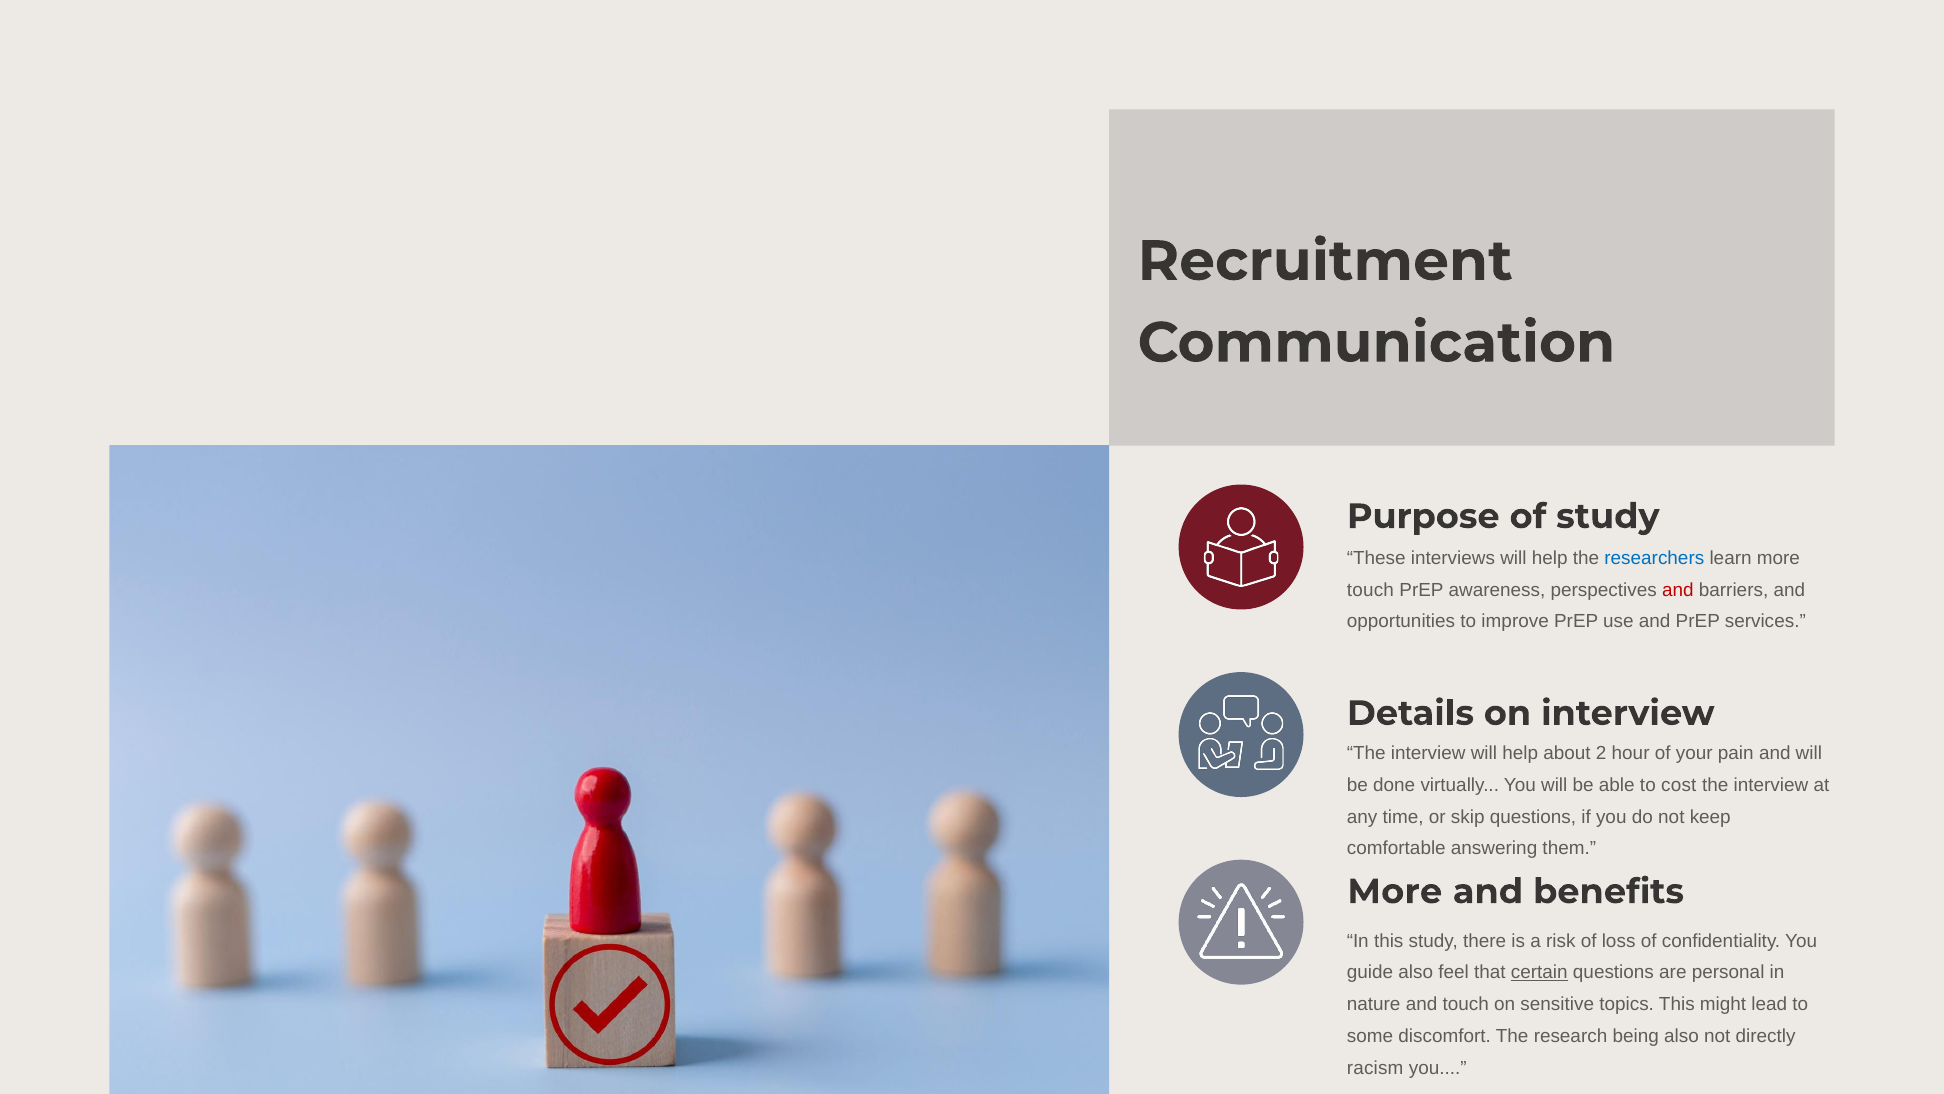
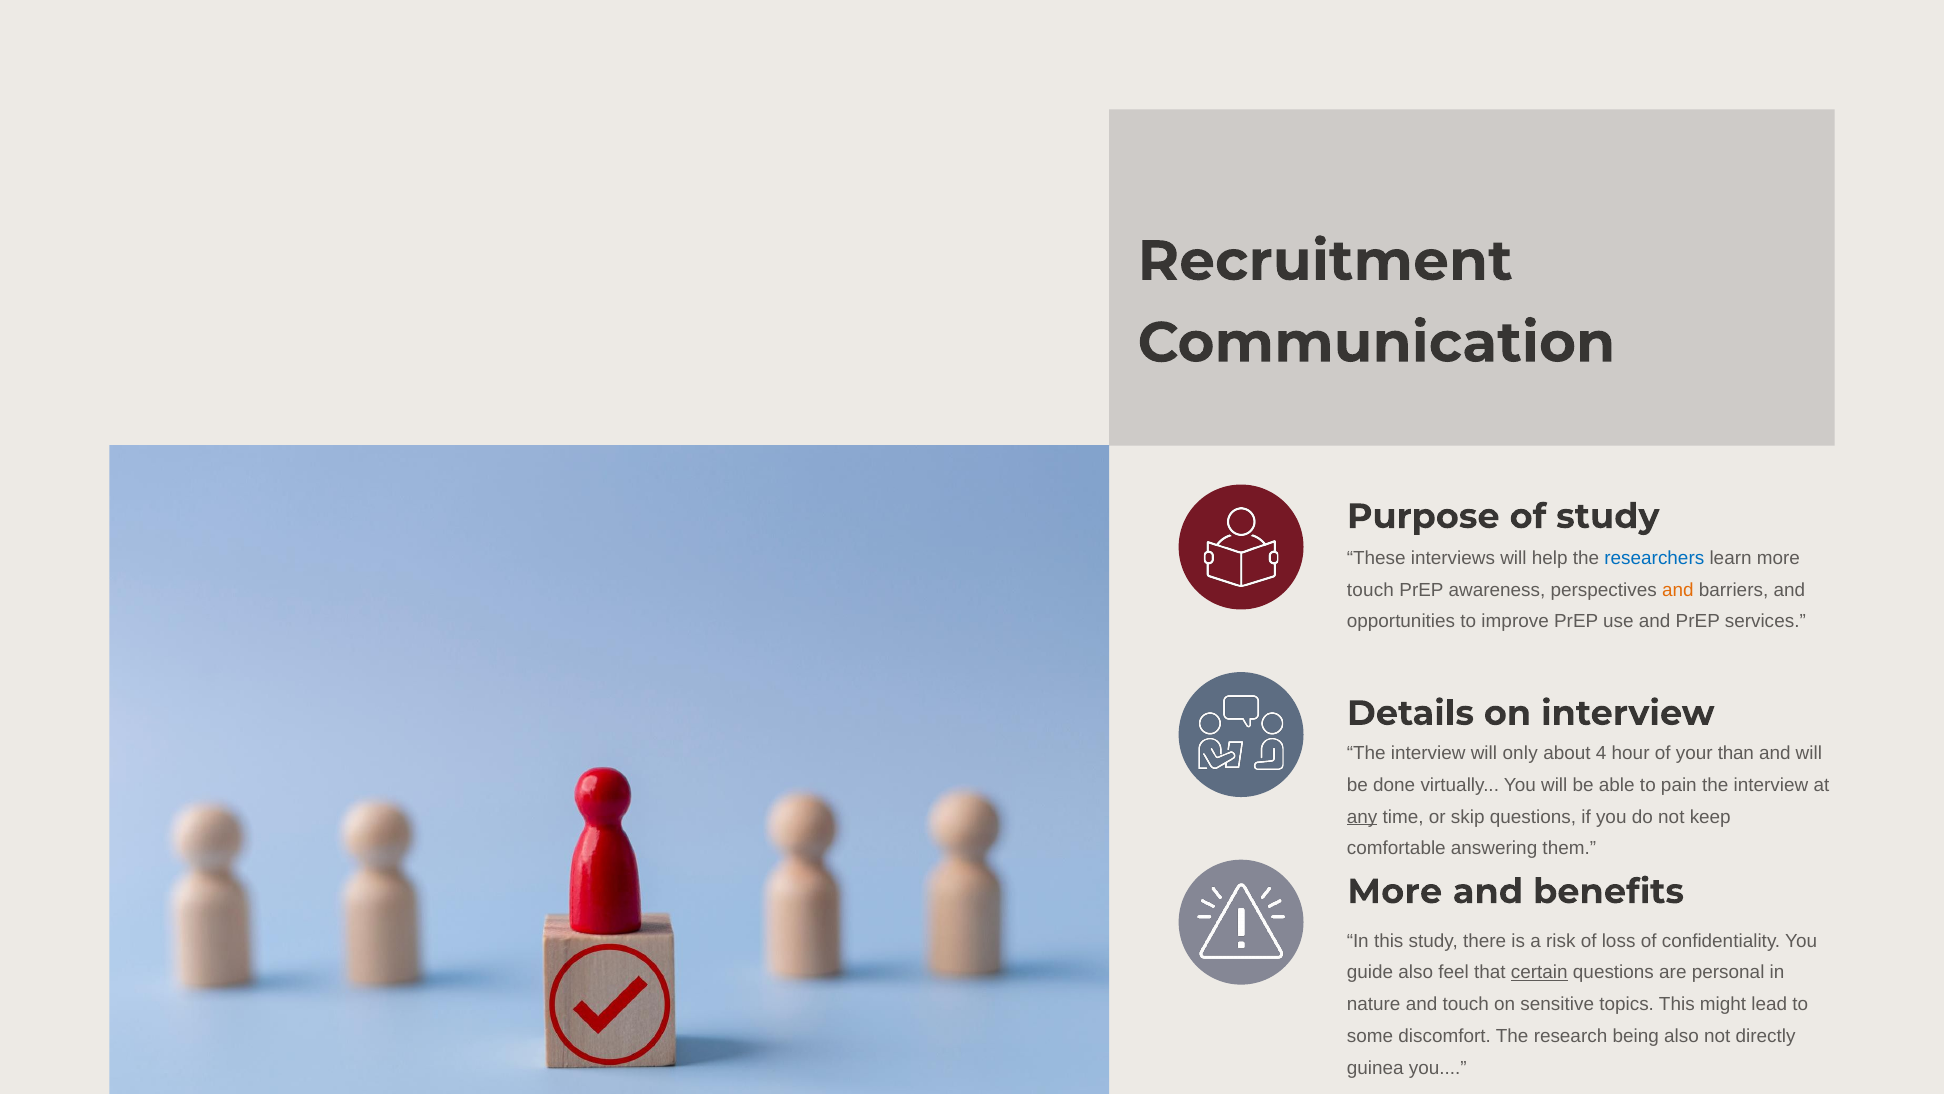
and at (1678, 590) colour: red -> orange
interview will help: help -> only
2: 2 -> 4
pain: pain -> than
cost: cost -> pain
any underline: none -> present
racism: racism -> guinea
